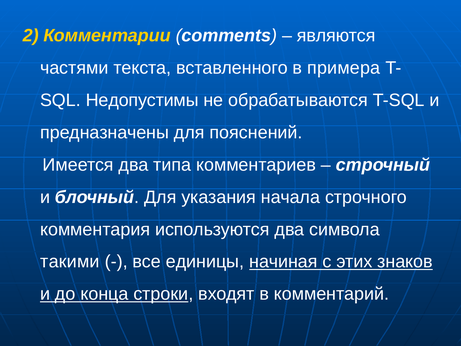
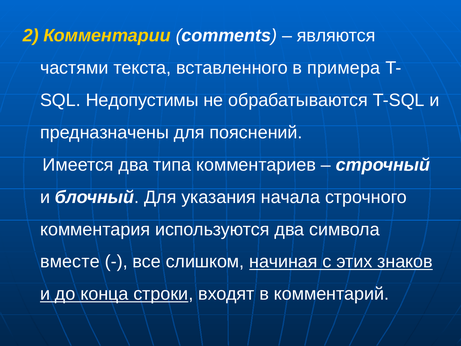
такими: такими -> вместе
единицы: единицы -> слишком
